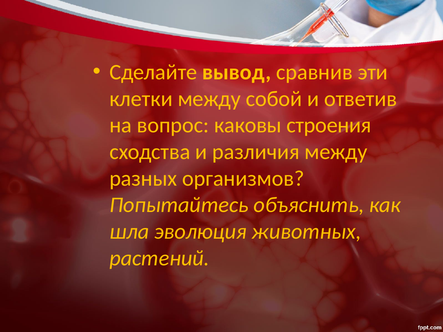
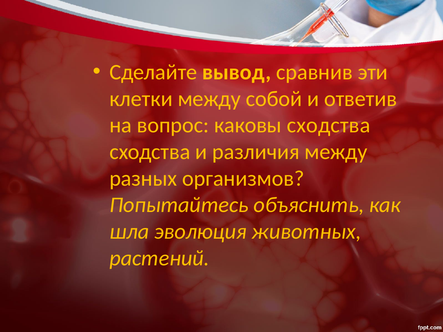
каковы строения: строения -> сходства
